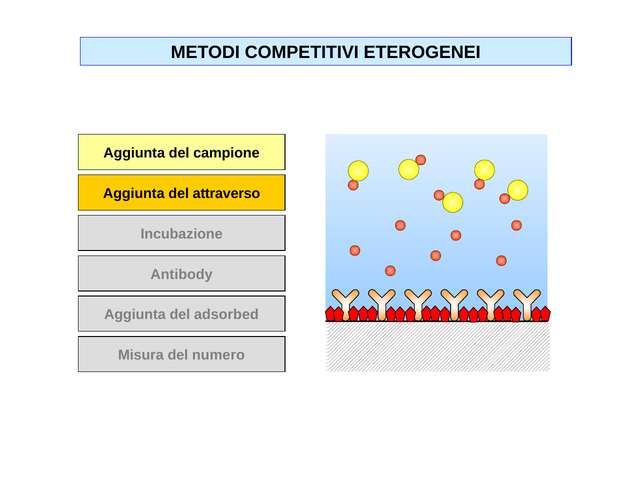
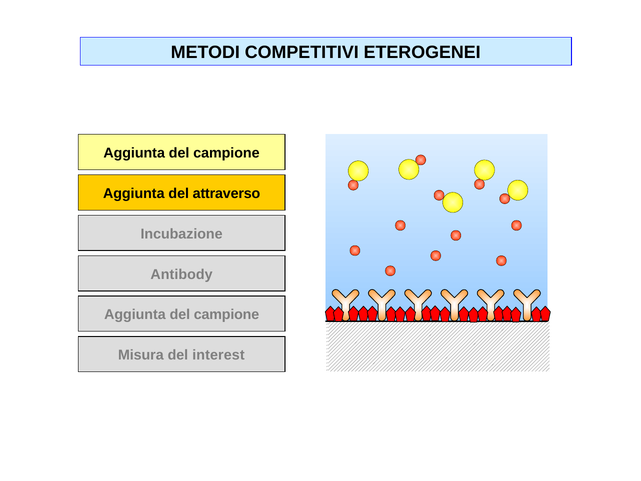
adsorbed at (226, 315): adsorbed -> campione
numero: numero -> interest
